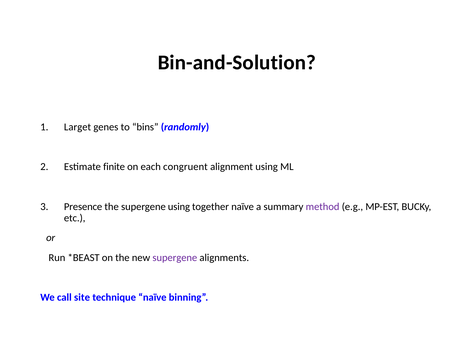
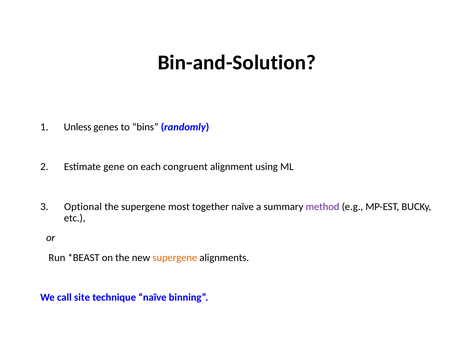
Larget: Larget -> Unless
finite: finite -> gene
Presence: Presence -> Optional
supergene using: using -> most
supergene at (175, 258) colour: purple -> orange
